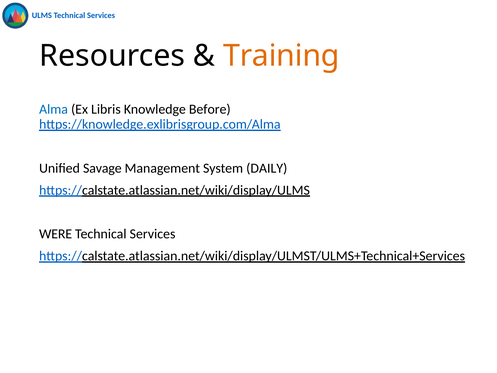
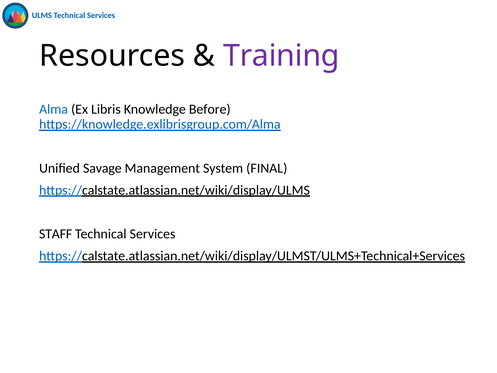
Training colour: orange -> purple
DAILY: DAILY -> FINAL
WERE: WERE -> STAFF
